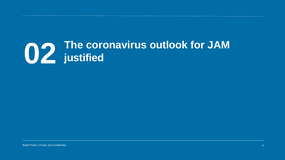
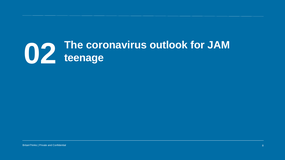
justified: justified -> teenage
